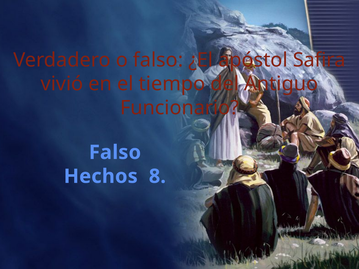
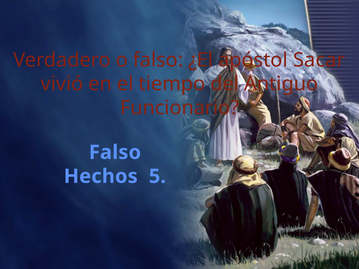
Safira: Safira -> Sacar
8: 8 -> 5
